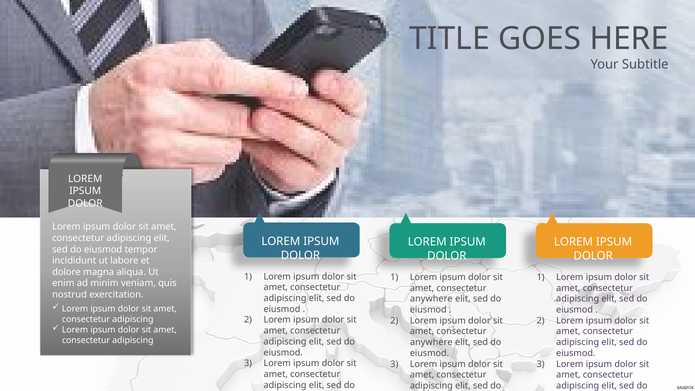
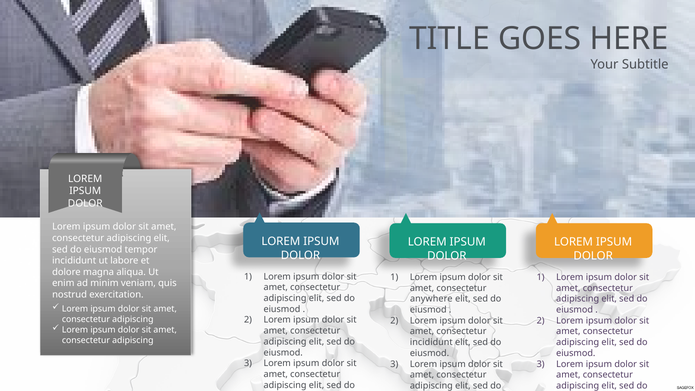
anywhere at (431, 342): anywhere -> incididunt
